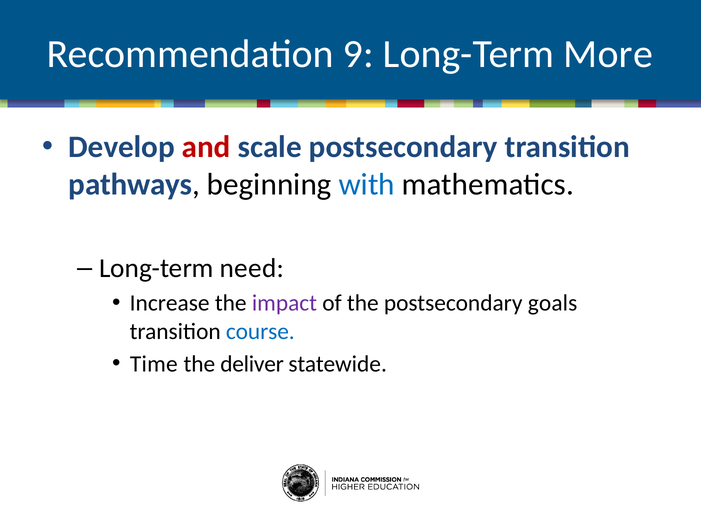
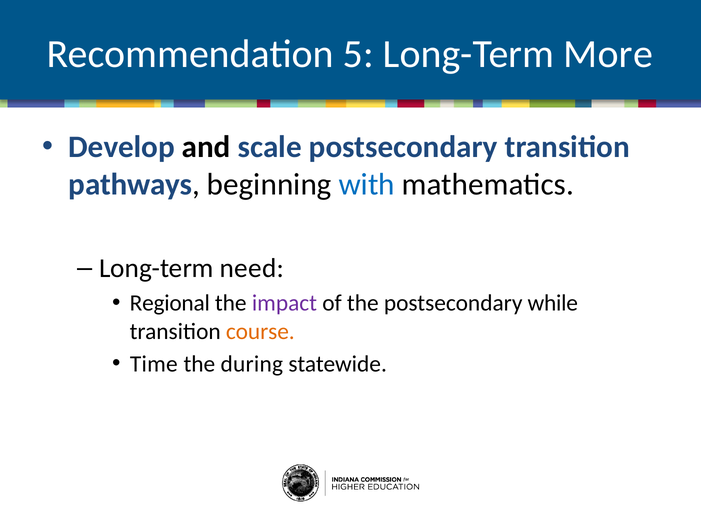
9: 9 -> 5
and colour: red -> black
Increase: Increase -> Regional
goals: goals -> while
course colour: blue -> orange
deliver: deliver -> during
